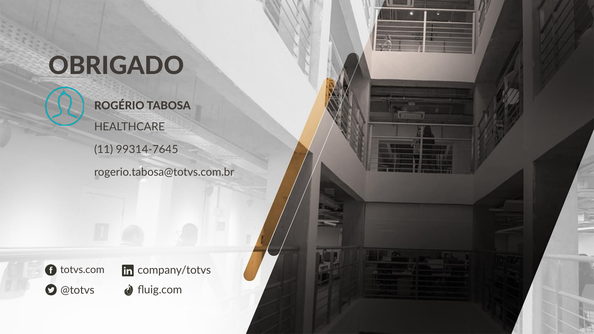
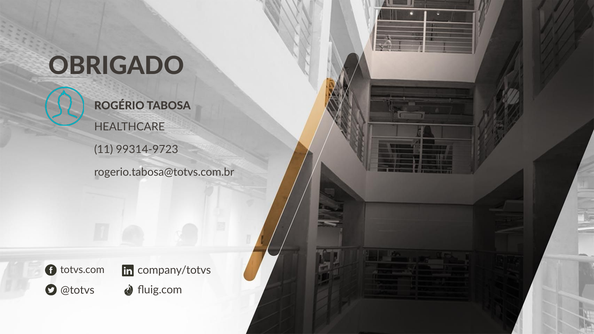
99314-7645: 99314-7645 -> 99314-9723
